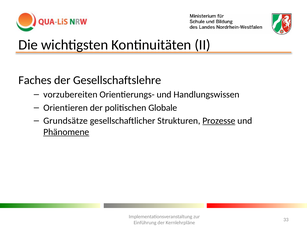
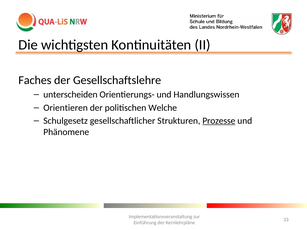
vorzubereiten: vorzubereiten -> unterscheiden
Globale: Globale -> Welche
Grundsätze: Grundsätze -> Schulgesetz
Phänomene underline: present -> none
